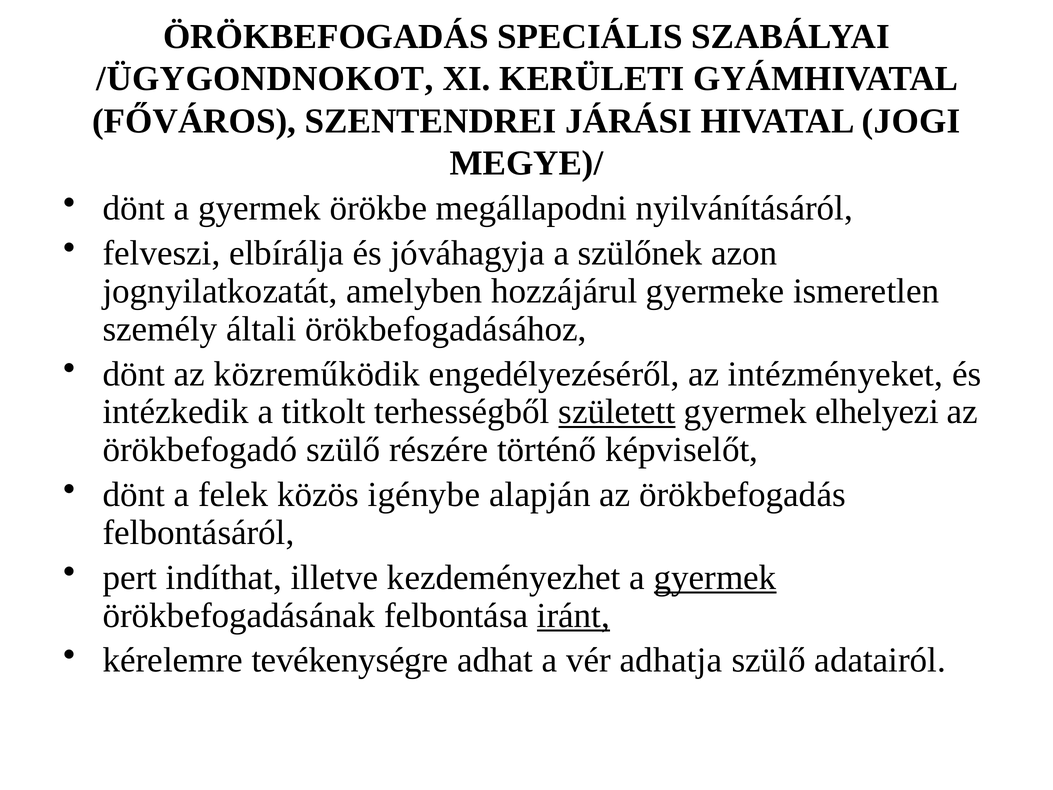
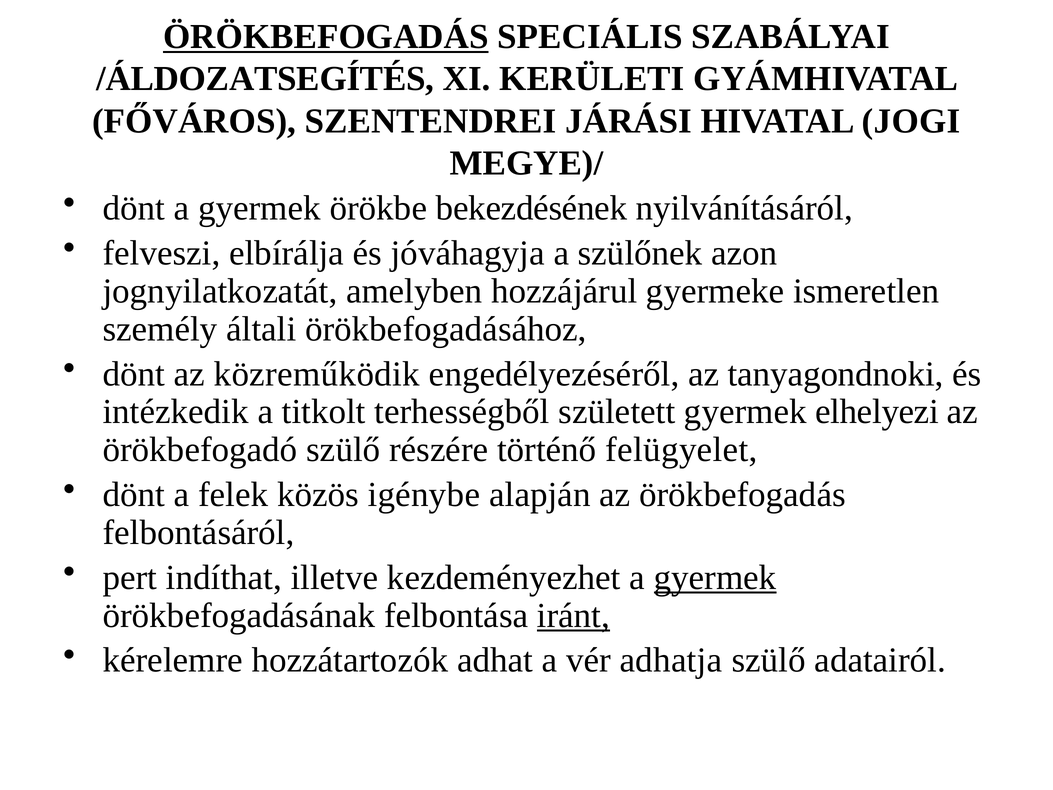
ÖRÖKBEFOGADÁS at (326, 37) underline: none -> present
/ÜGYGONDNOKOT: /ÜGYGONDNOKOT -> /ÁLDOZATSEGÍTÉS
megállapodni: megállapodni -> bekezdésének
intézményeket: intézményeket -> tanyagondnoki
született underline: present -> none
képviselőt: képviselőt -> felügyelet
tevékenységre: tevékenységre -> hozzátartozók
